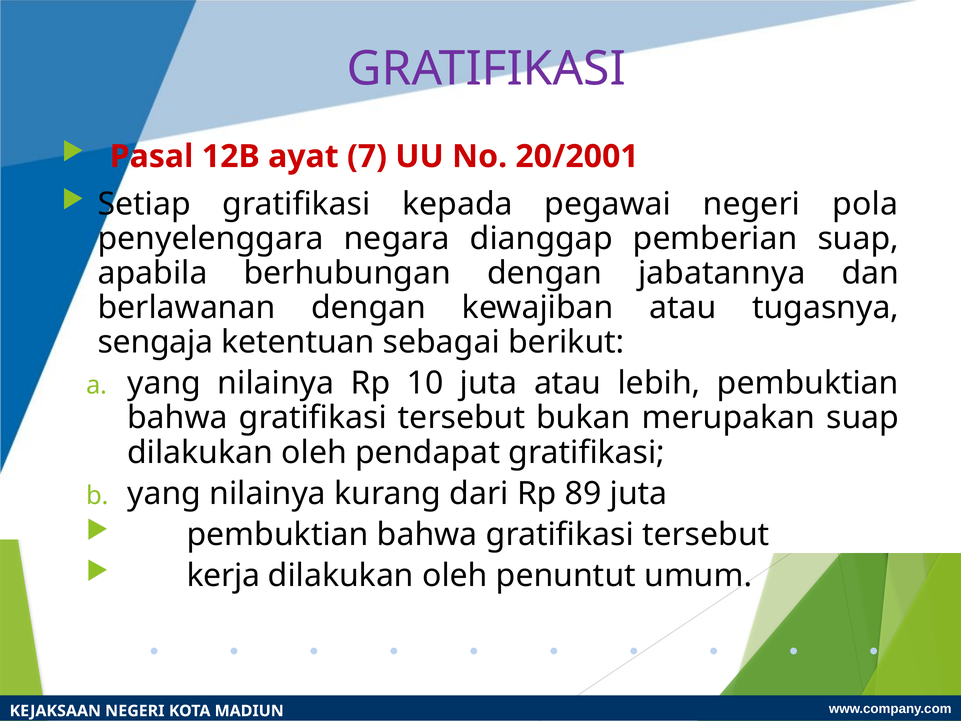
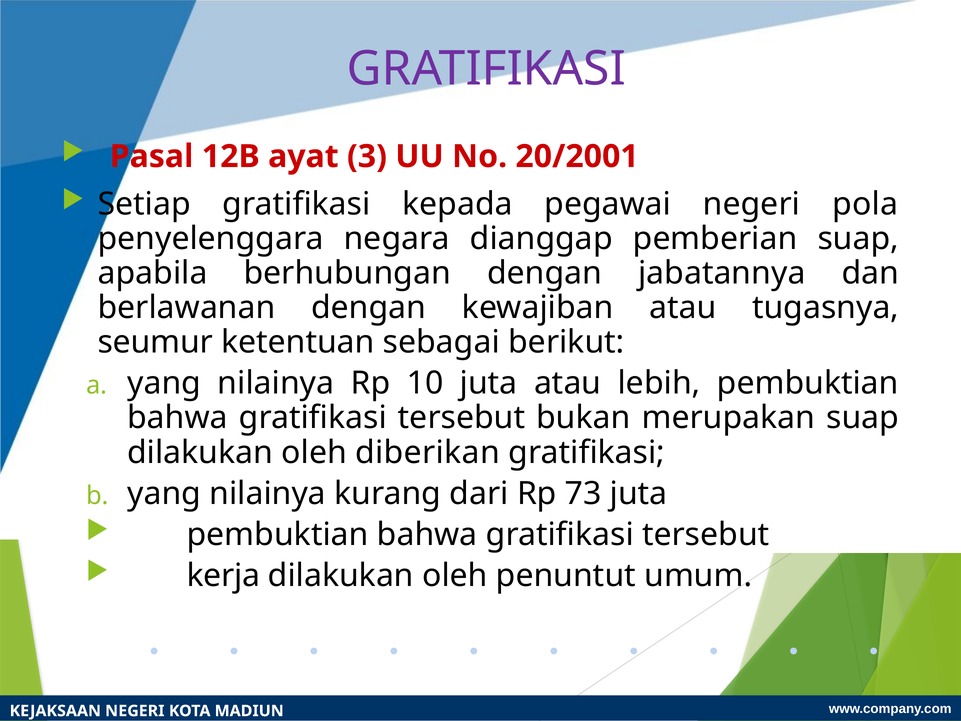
7: 7 -> 3
sengaja: sengaja -> seumur
pendapat: pendapat -> diberikan
89: 89 -> 73
